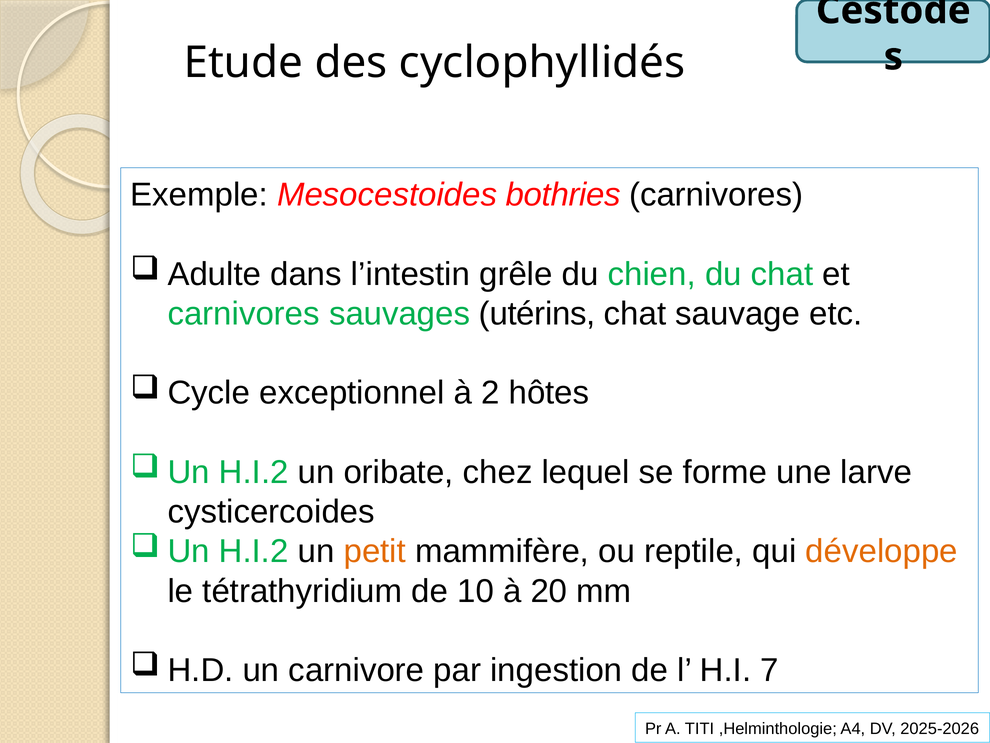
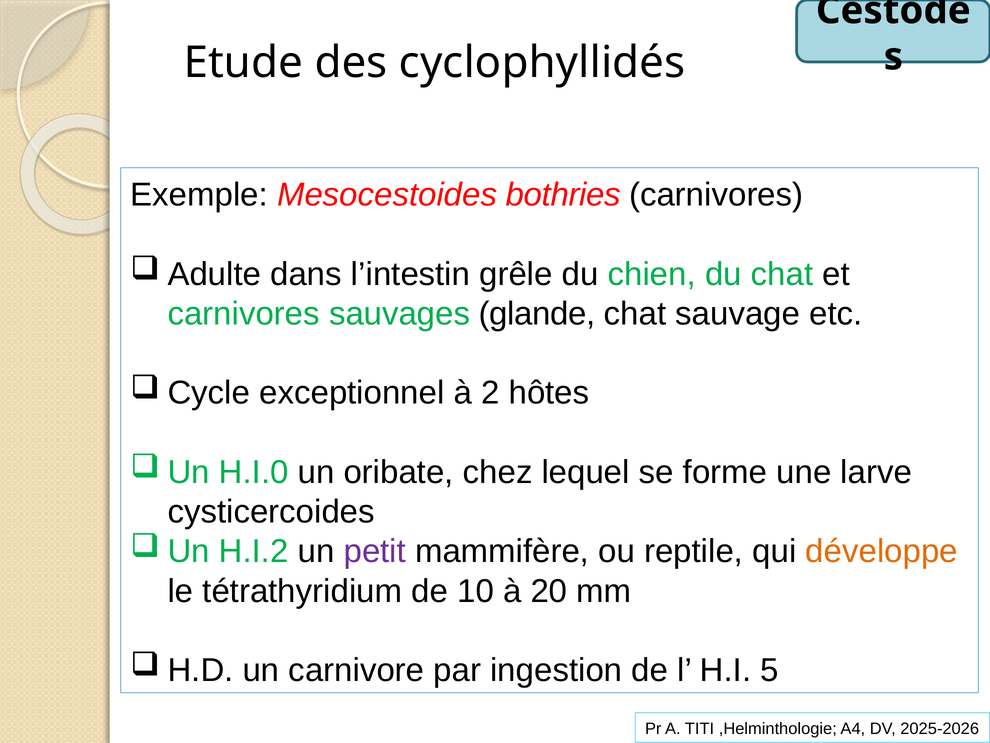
utérins: utérins -> glande
H.I.2 at (254, 472): H.I.2 -> H.I.0
petit colour: orange -> purple
7: 7 -> 5
